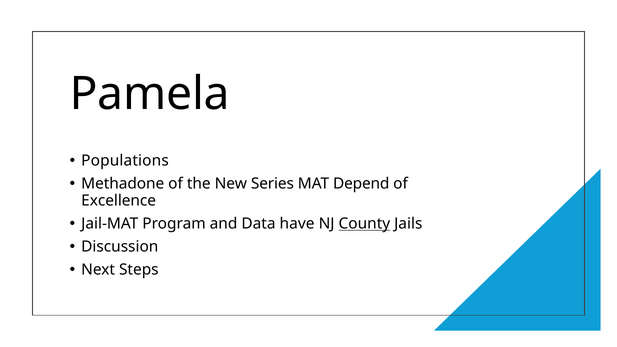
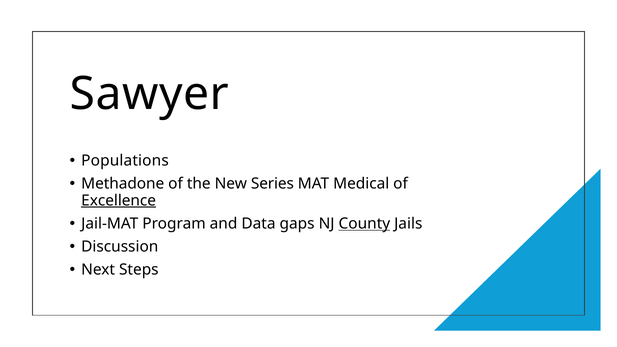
Pamela: Pamela -> Sawyer
Depend: Depend -> Medical
Excellence underline: none -> present
have: have -> gaps
